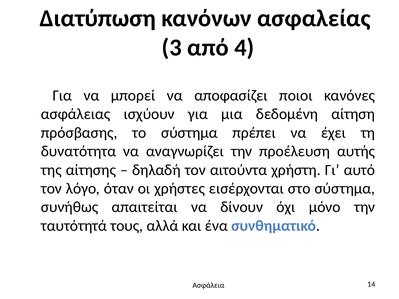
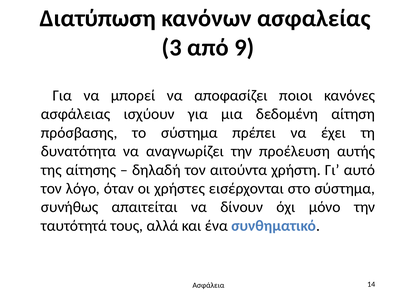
4: 4 -> 9
